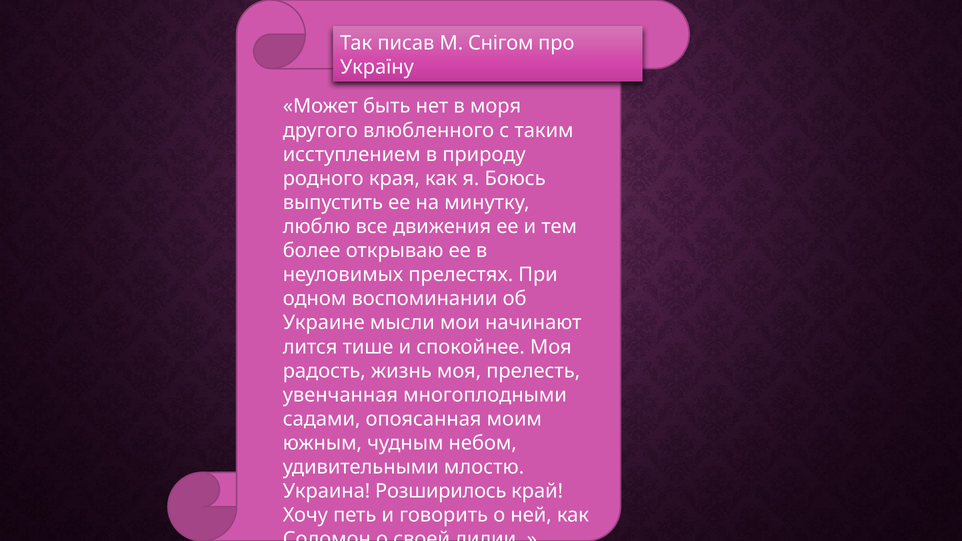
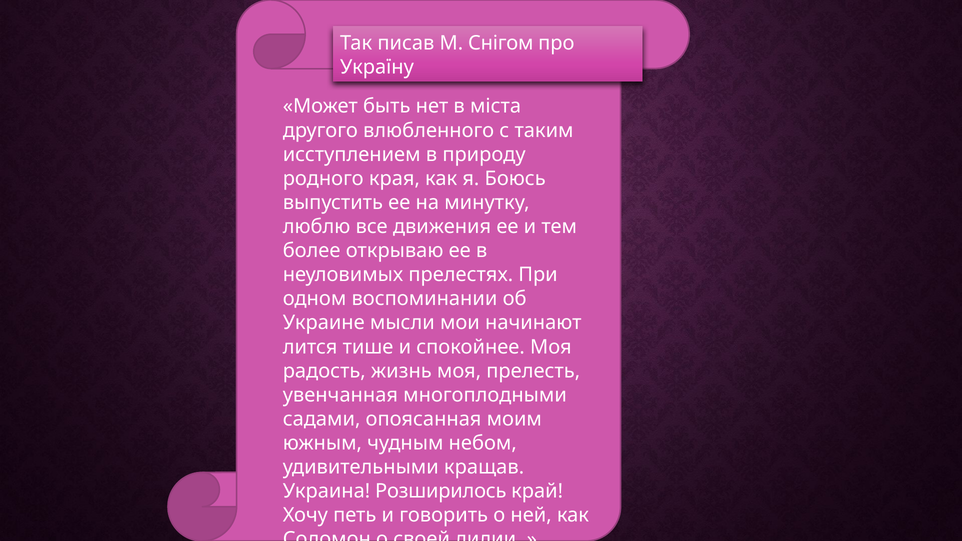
моря: моря -> міста
млостю: млостю -> кращав
